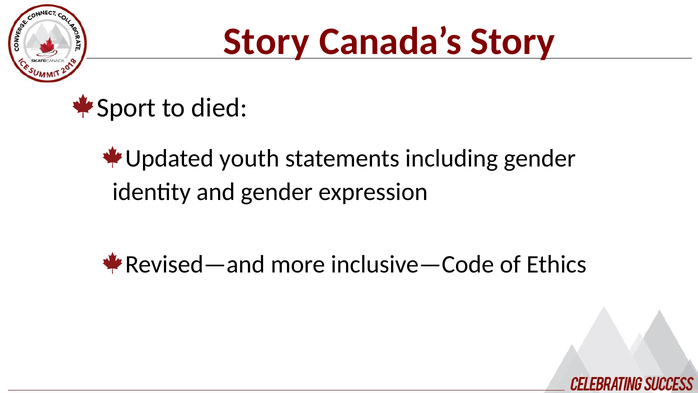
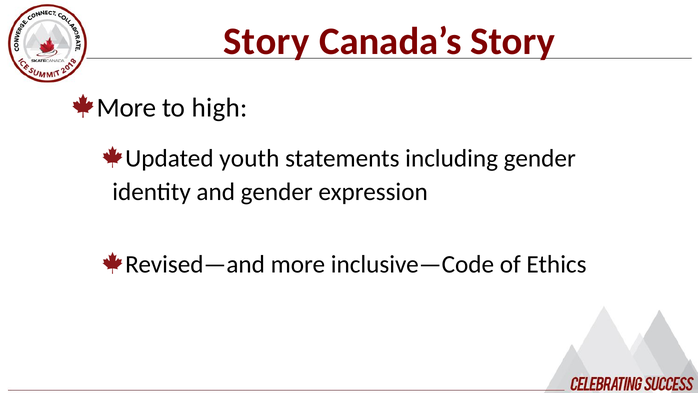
Sport at (126, 108): Sport -> More
died: died -> high
